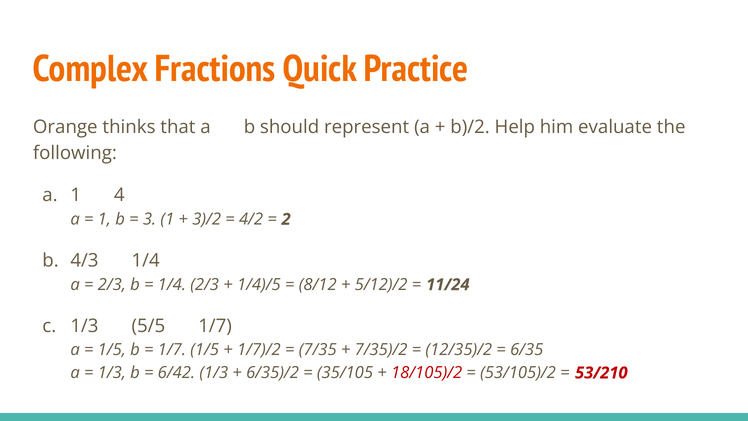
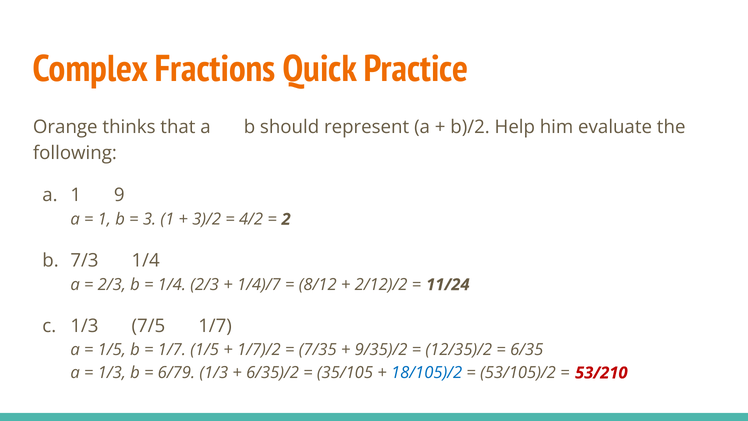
4: 4 -> 9
4/3: 4/3 -> 7/3
1/4)/5: 1/4)/5 -> 1/4)/7
5/12)/2: 5/12)/2 -> 2/12)/2
5/5: 5/5 -> 7/5
7/35)/2: 7/35)/2 -> 9/35)/2
6/42: 6/42 -> 6/79
18/105)/2 colour: red -> blue
